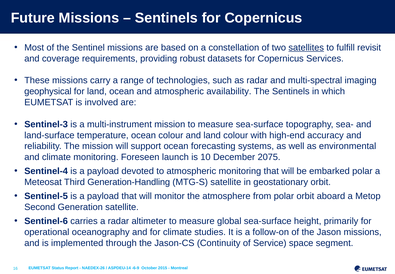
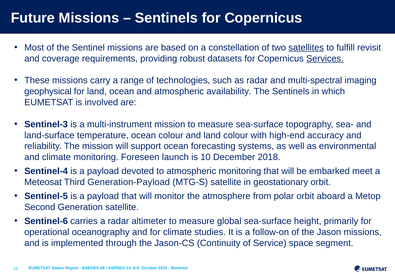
Services underline: none -> present
2075: 2075 -> 2018
embarked polar: polar -> meet
Generation-Handling: Generation-Handling -> Generation-Payload
